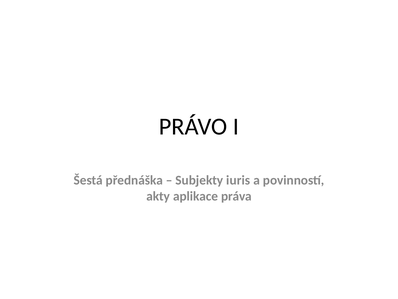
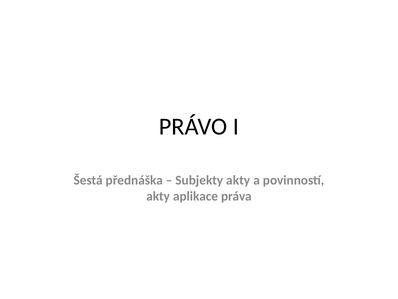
Subjekty iuris: iuris -> akty
